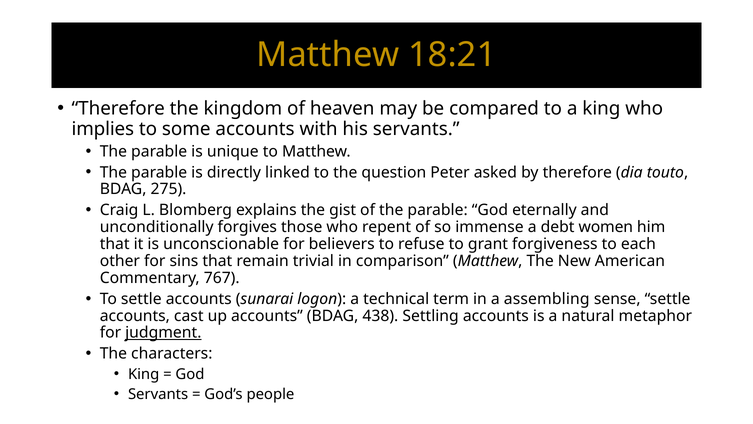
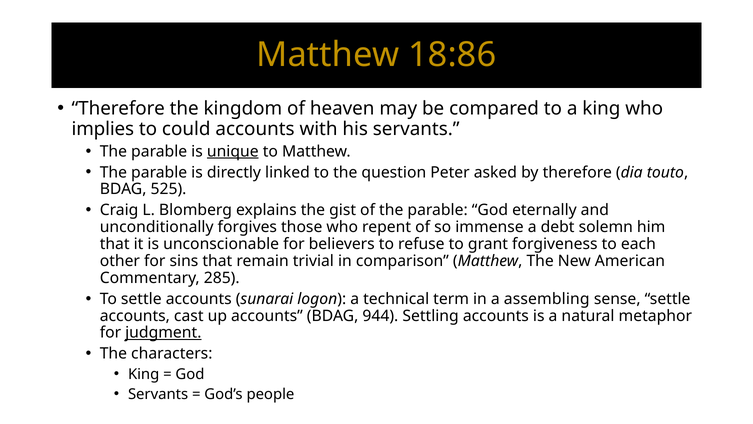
18:21: 18:21 -> 18:86
some: some -> could
unique underline: none -> present
275: 275 -> 525
women: women -> solemn
767: 767 -> 285
438: 438 -> 944
